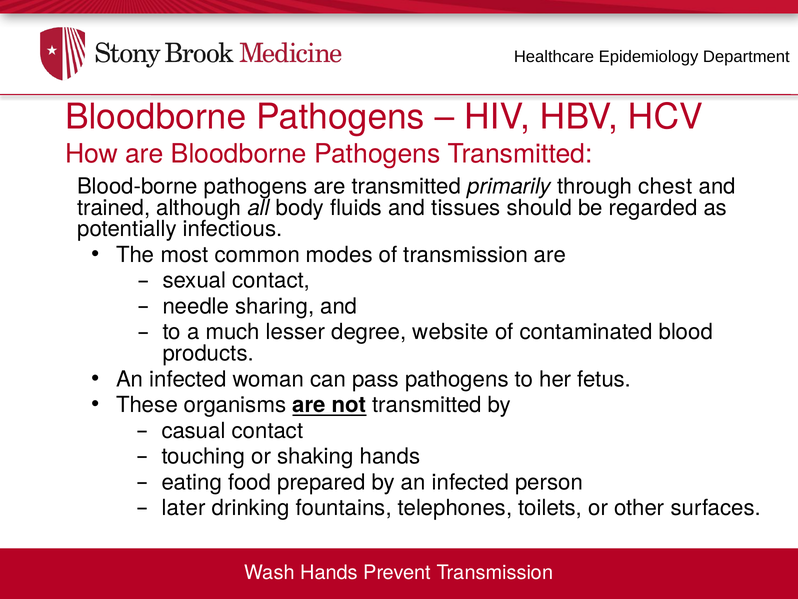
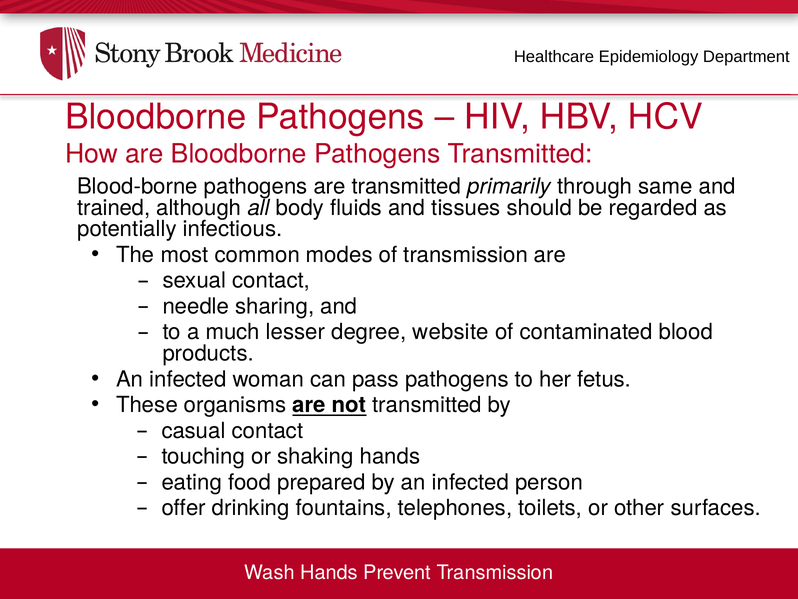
chest: chest -> same
later: later -> offer
